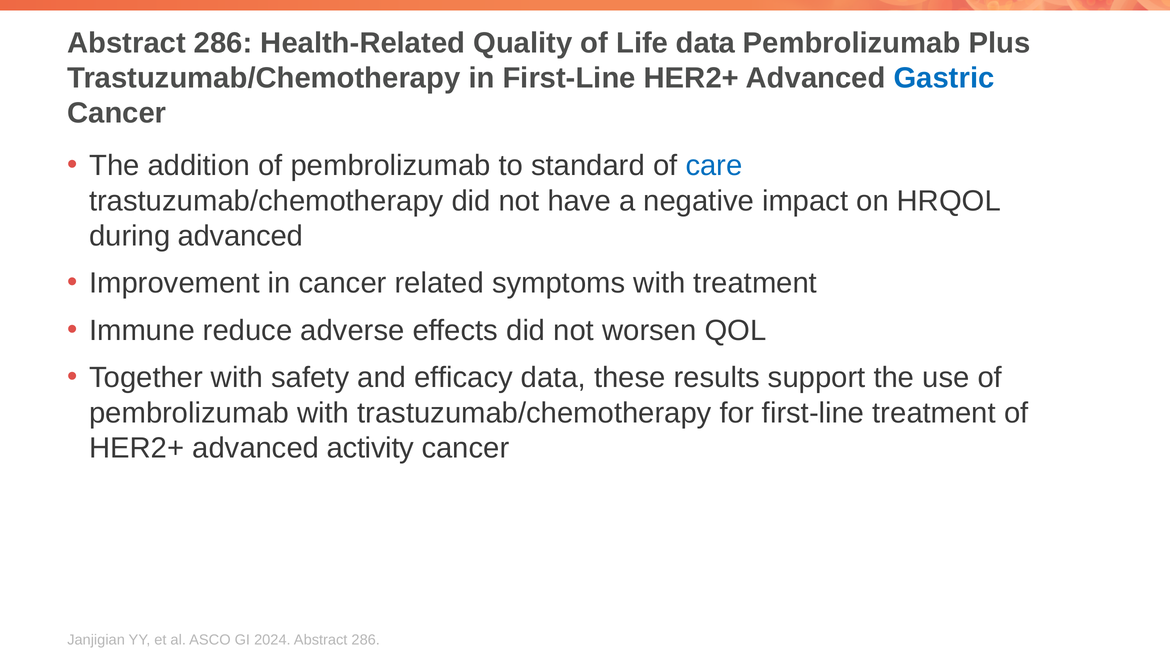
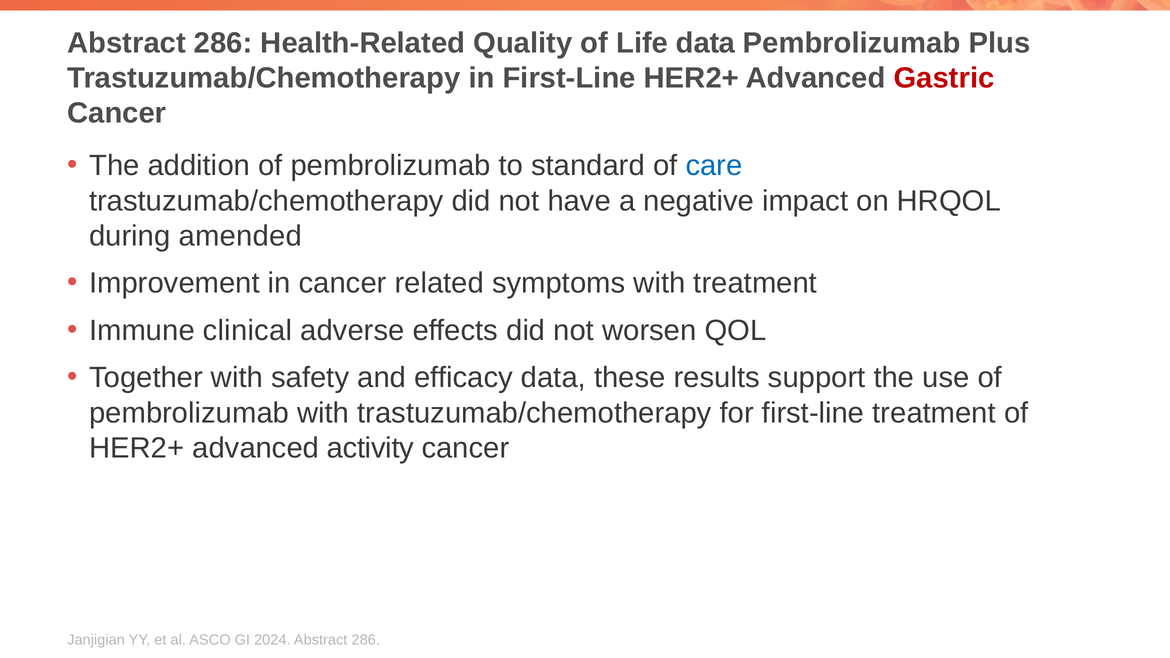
Gastric colour: blue -> red
during advanced: advanced -> amended
reduce: reduce -> clinical
